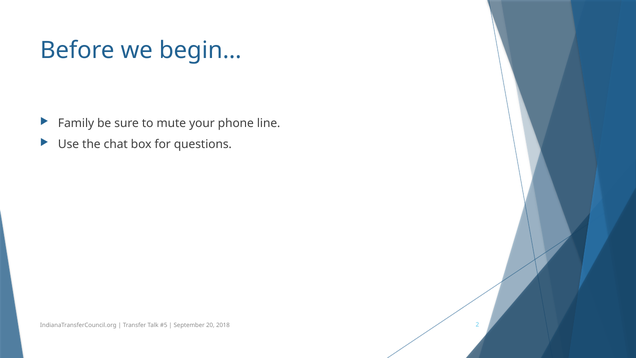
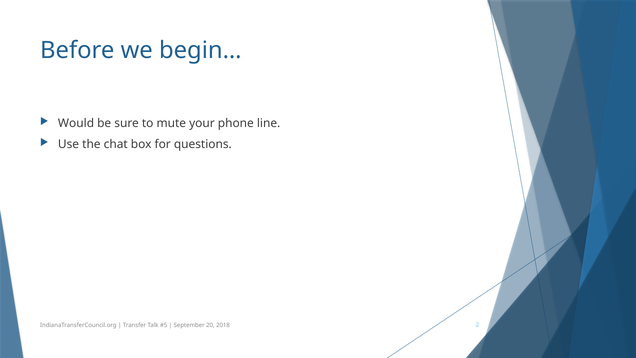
Family: Family -> Would
